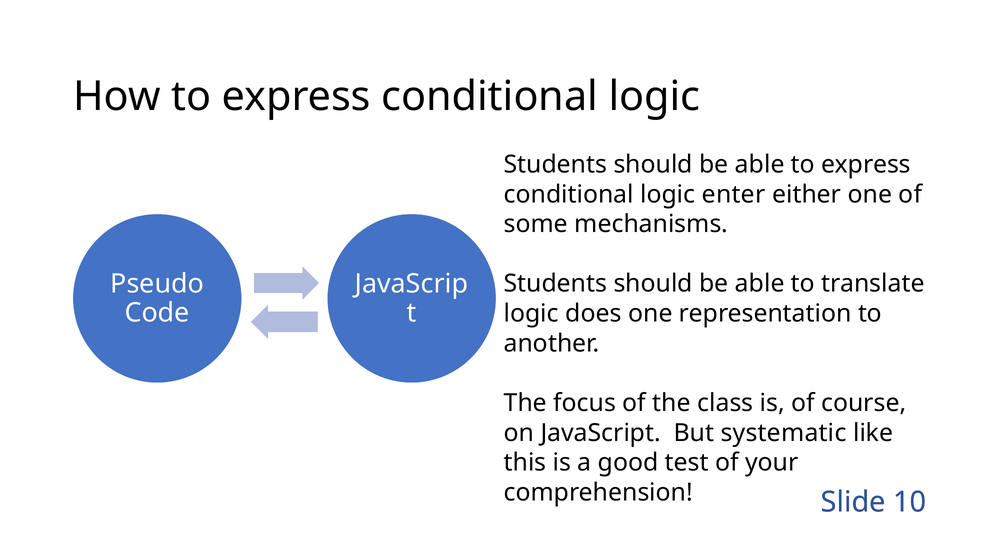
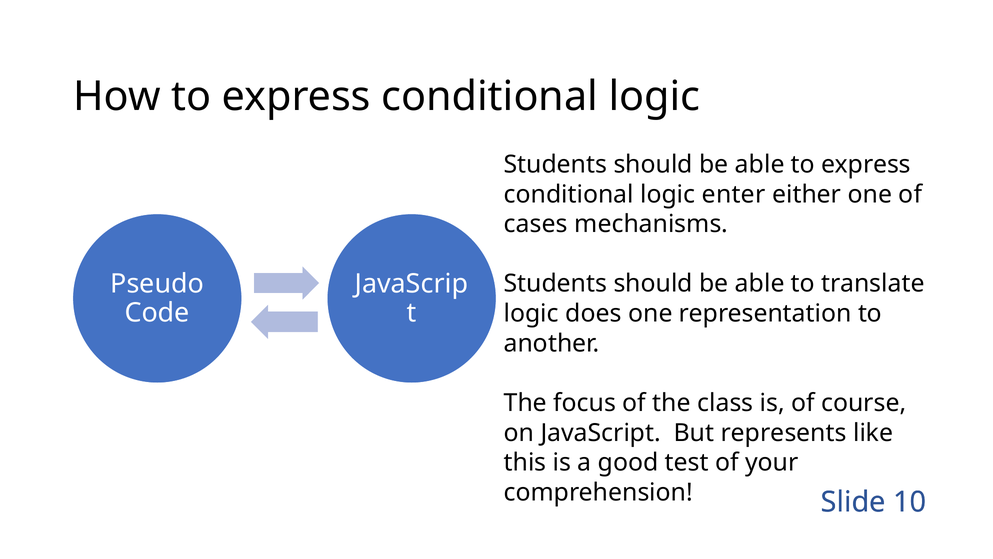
some: some -> cases
systematic: systematic -> represents
